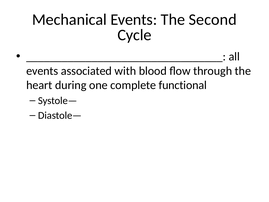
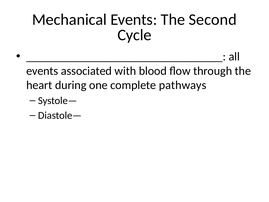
functional: functional -> pathways
